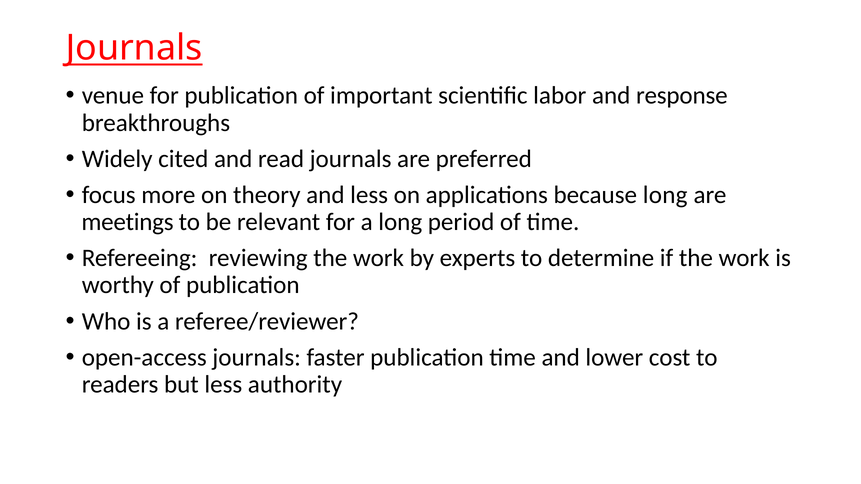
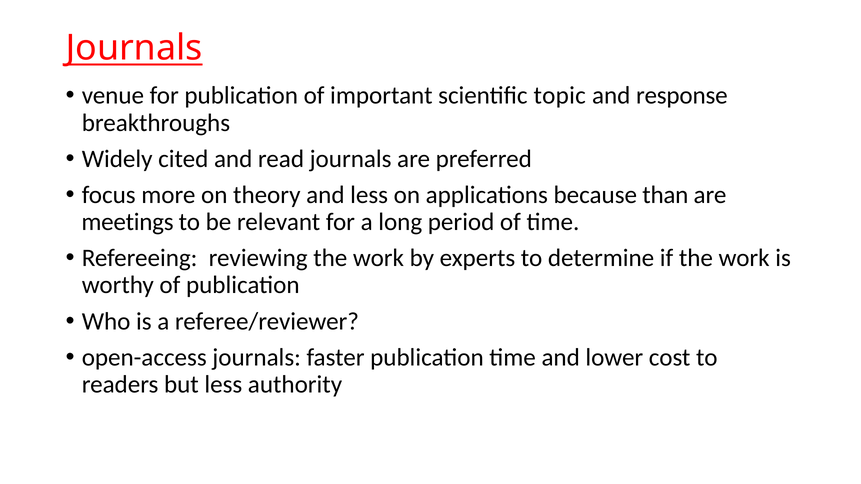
labor: labor -> topic
because long: long -> than
